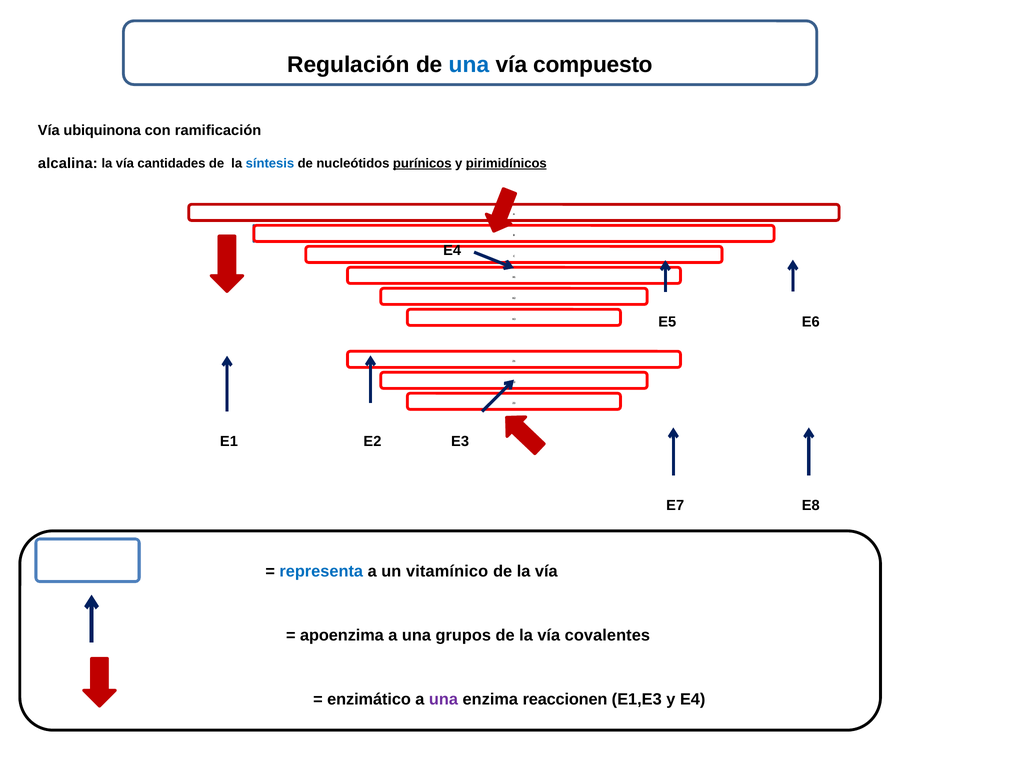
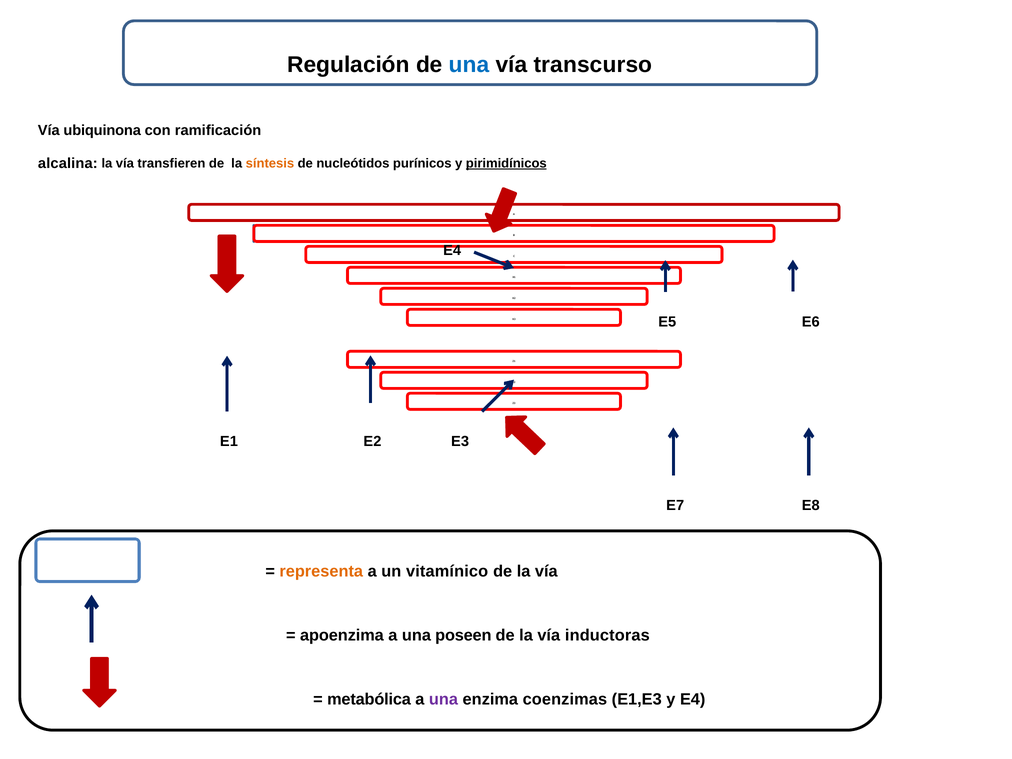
compuesto: compuesto -> transcurso
cantidades: cantidades -> transfieren
síntesis colour: blue -> orange
purínicos underline: present -> none
representa colour: blue -> orange
grupos: grupos -> poseen
covalentes: covalentes -> inductoras
enzimático: enzimático -> metabólica
reaccionen: reaccionen -> coenzimas
